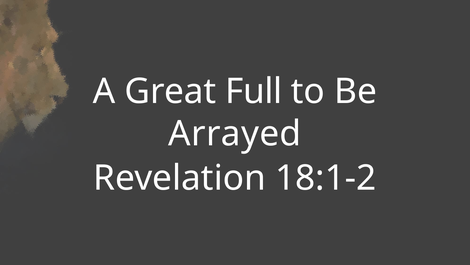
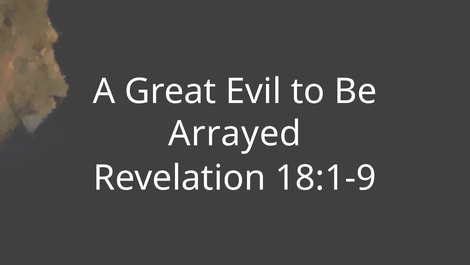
Full: Full -> Evil
18:1-2: 18:1-2 -> 18:1-9
